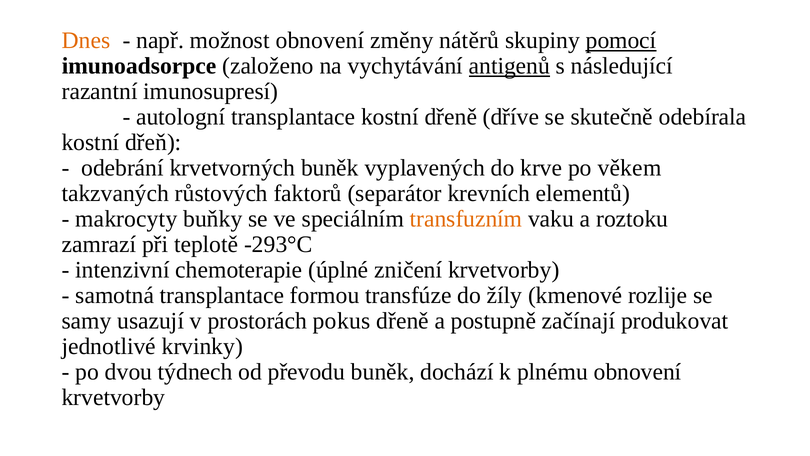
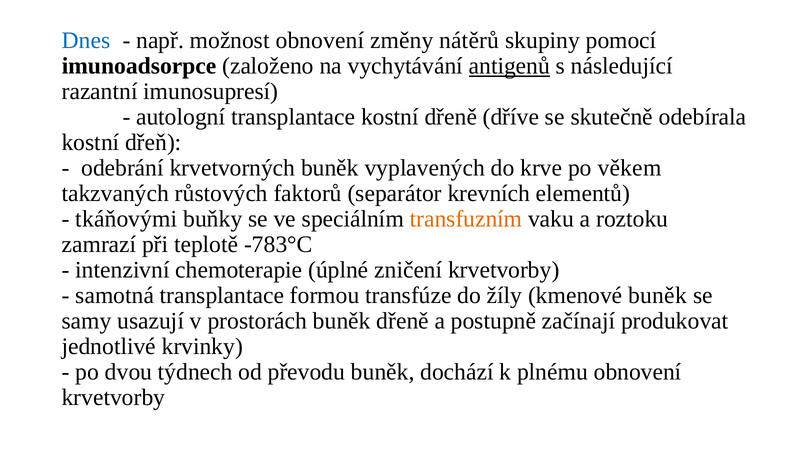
Dnes colour: orange -> blue
pomocí underline: present -> none
makrocyty: makrocyty -> tkáňovými
-293°C: -293°C -> -783°C
kmenové rozlije: rozlije -> buněk
prostorách pokus: pokus -> buněk
